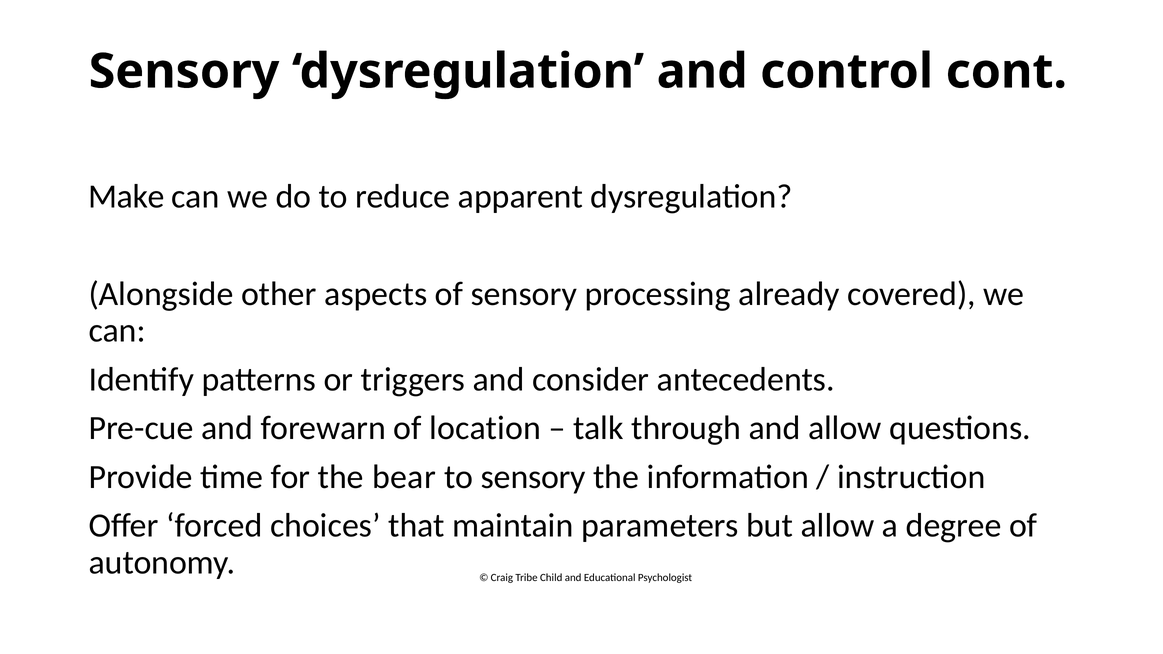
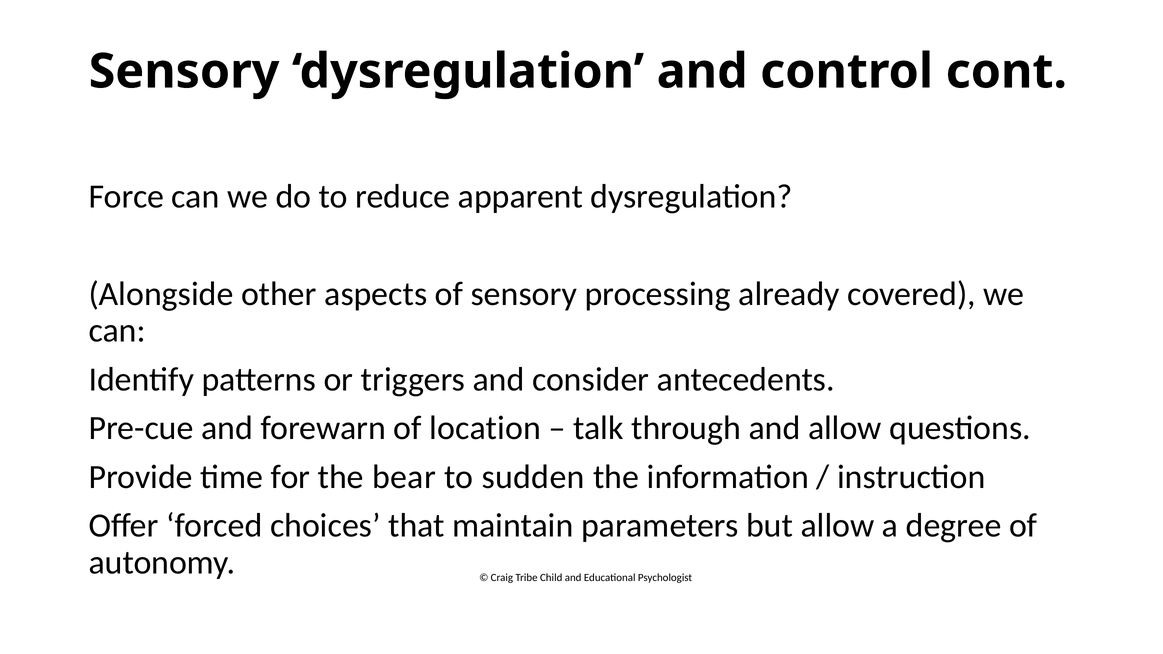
Make: Make -> Force
to sensory: sensory -> sudden
